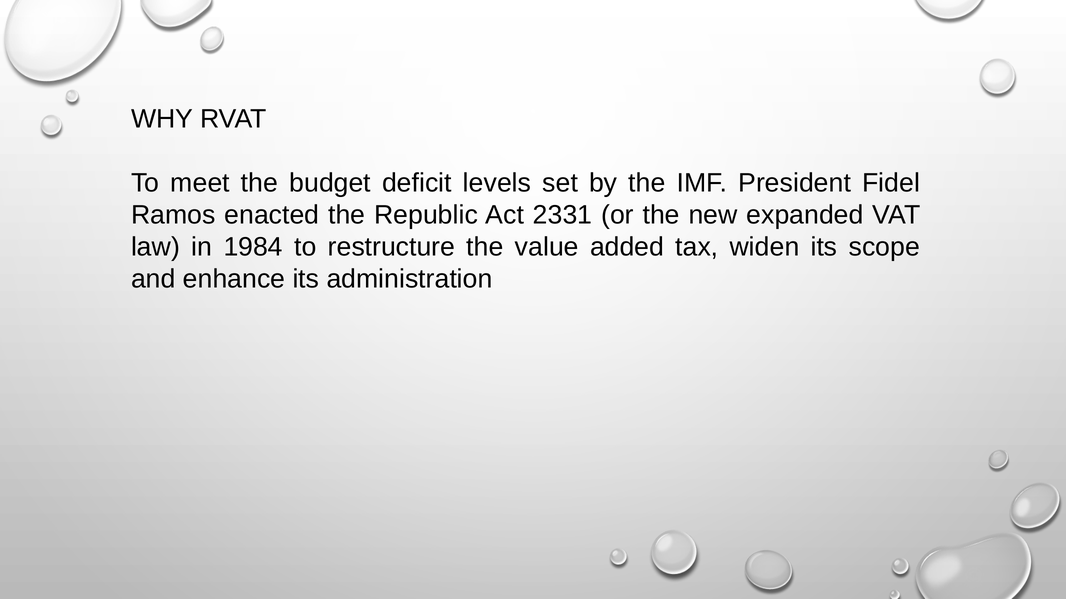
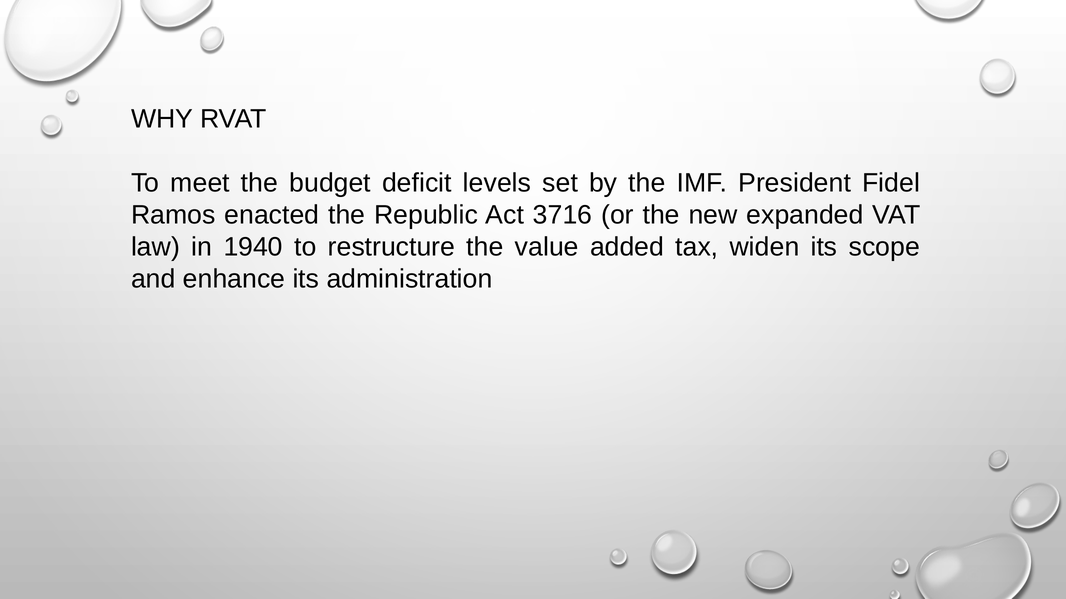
2331: 2331 -> 3716
1984: 1984 -> 1940
